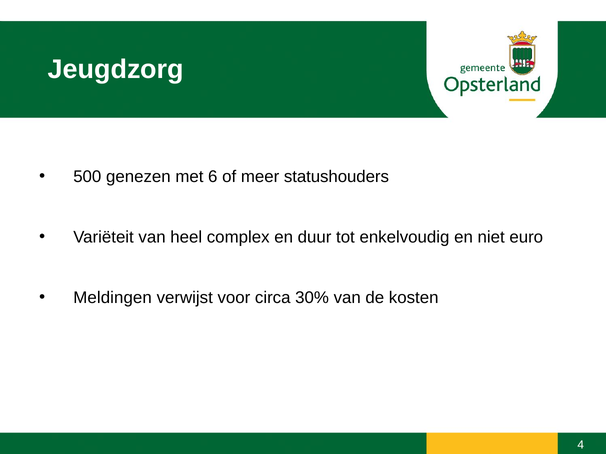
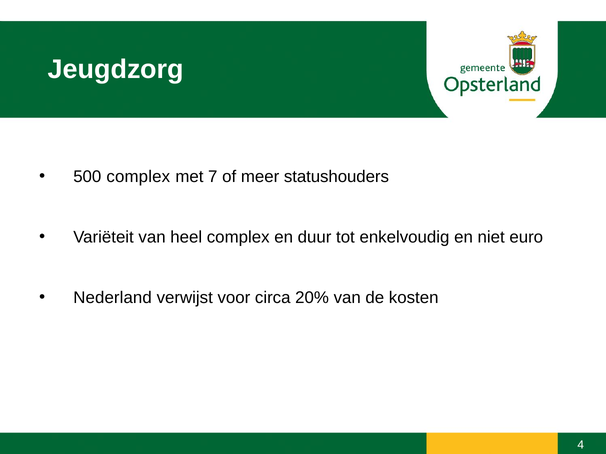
500 genezen: genezen -> complex
6: 6 -> 7
Meldingen: Meldingen -> Nederland
30%: 30% -> 20%
